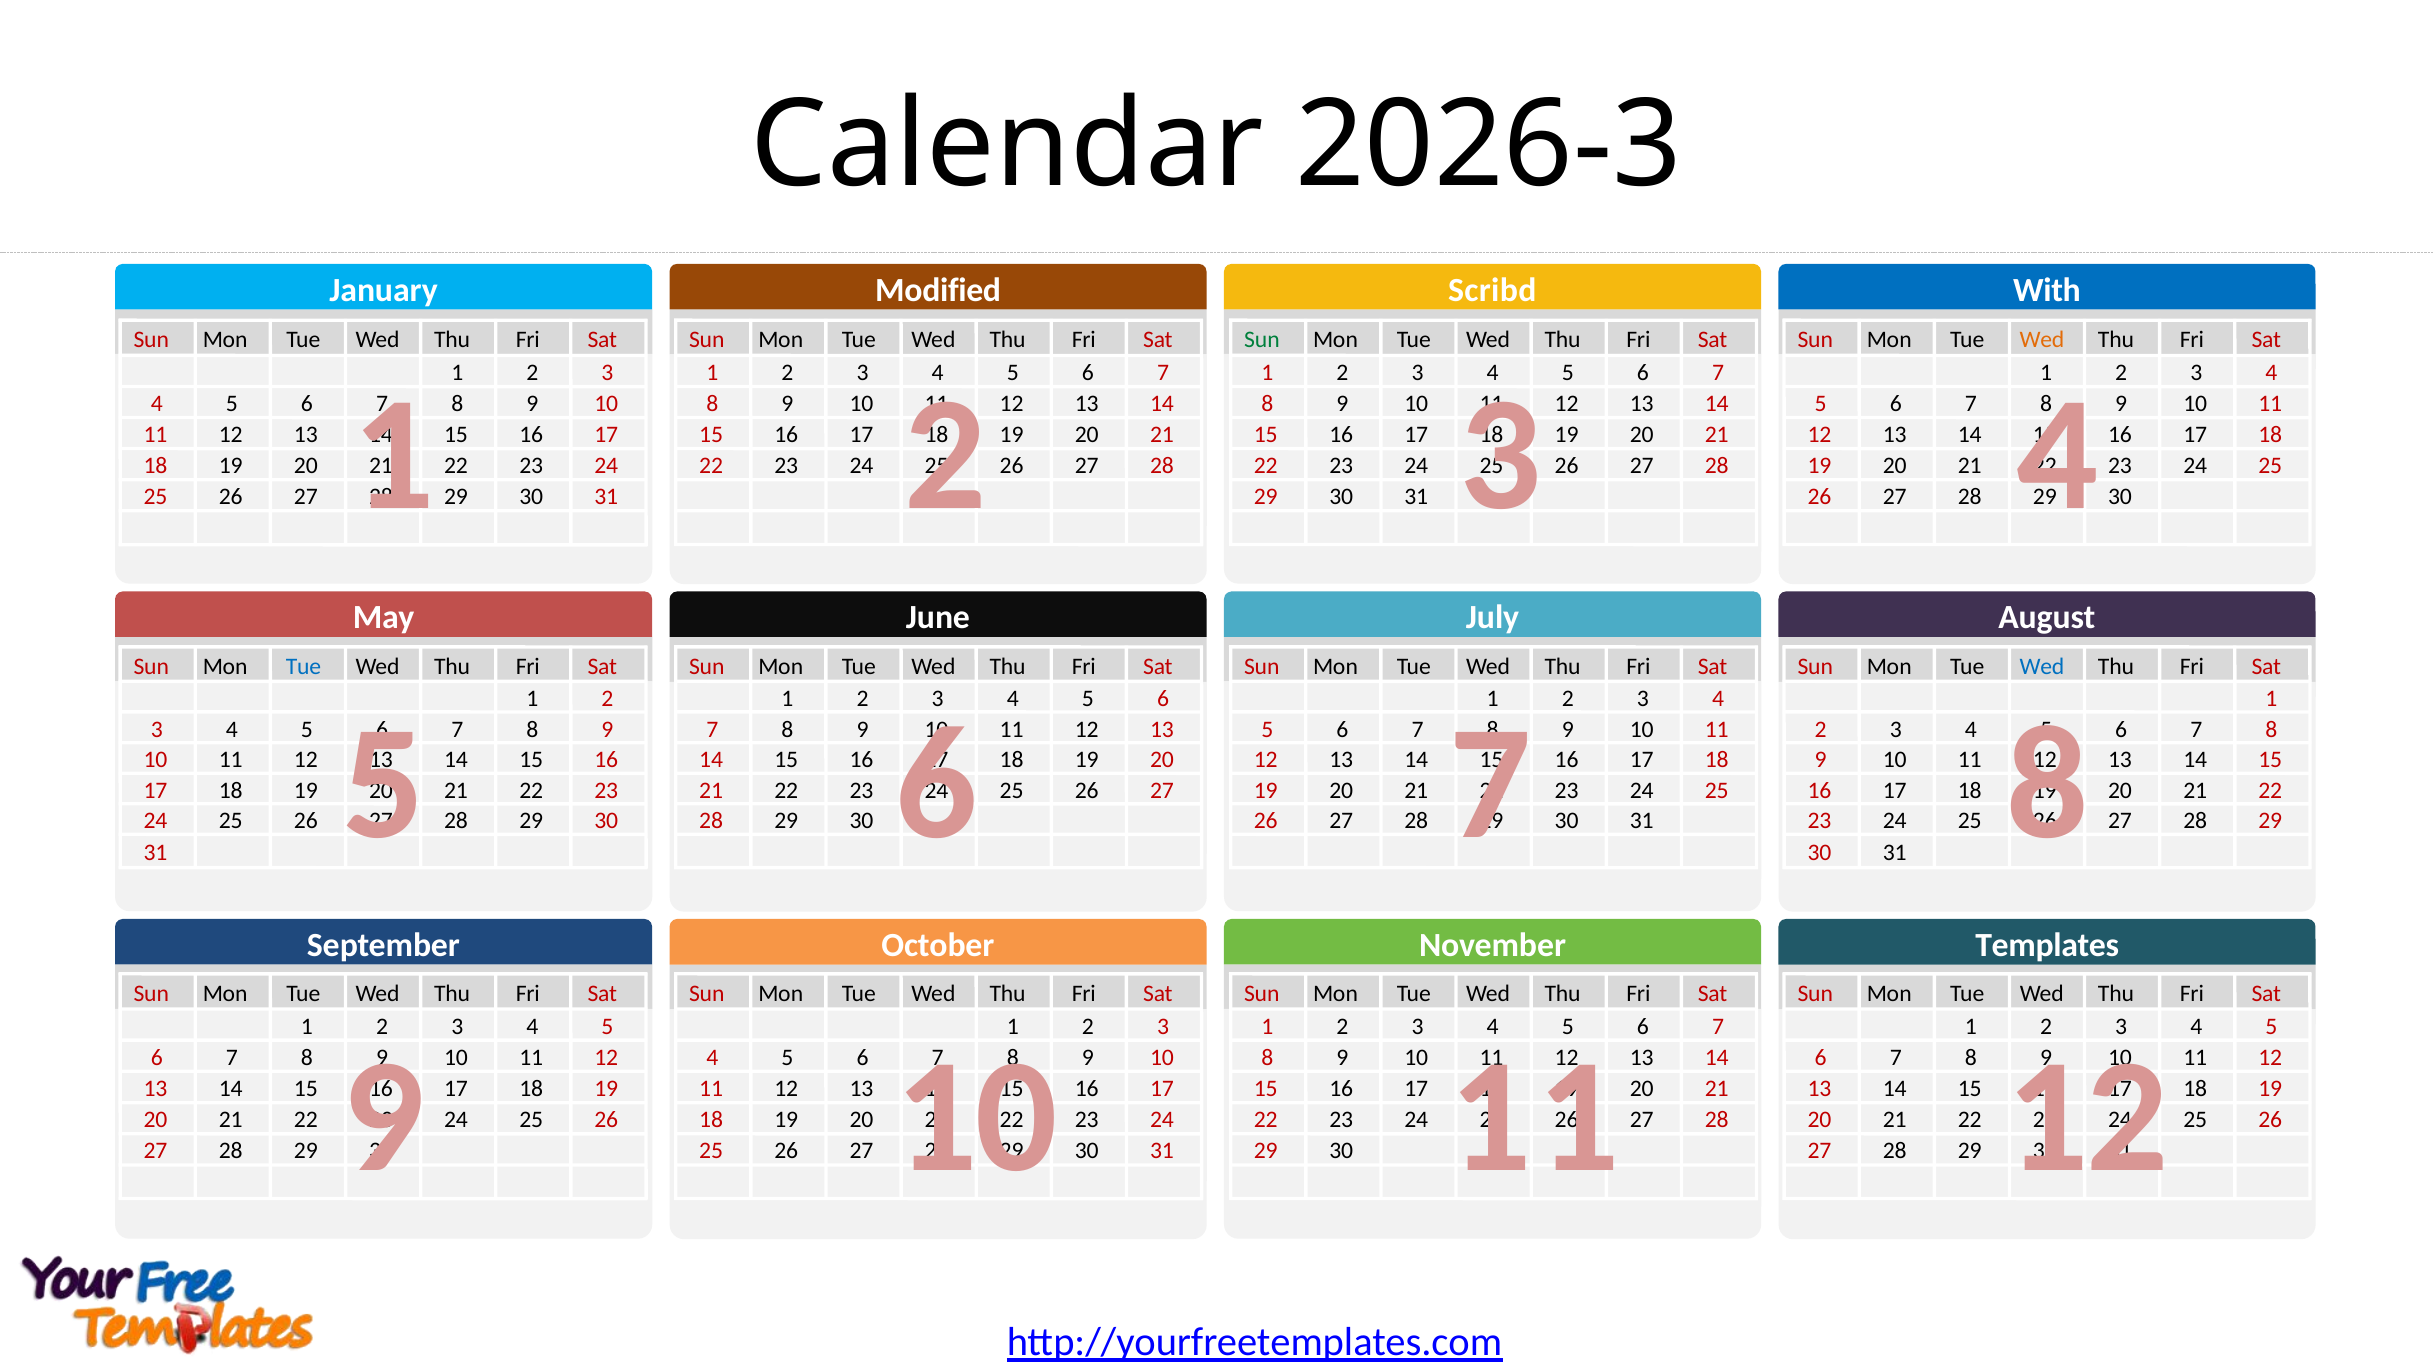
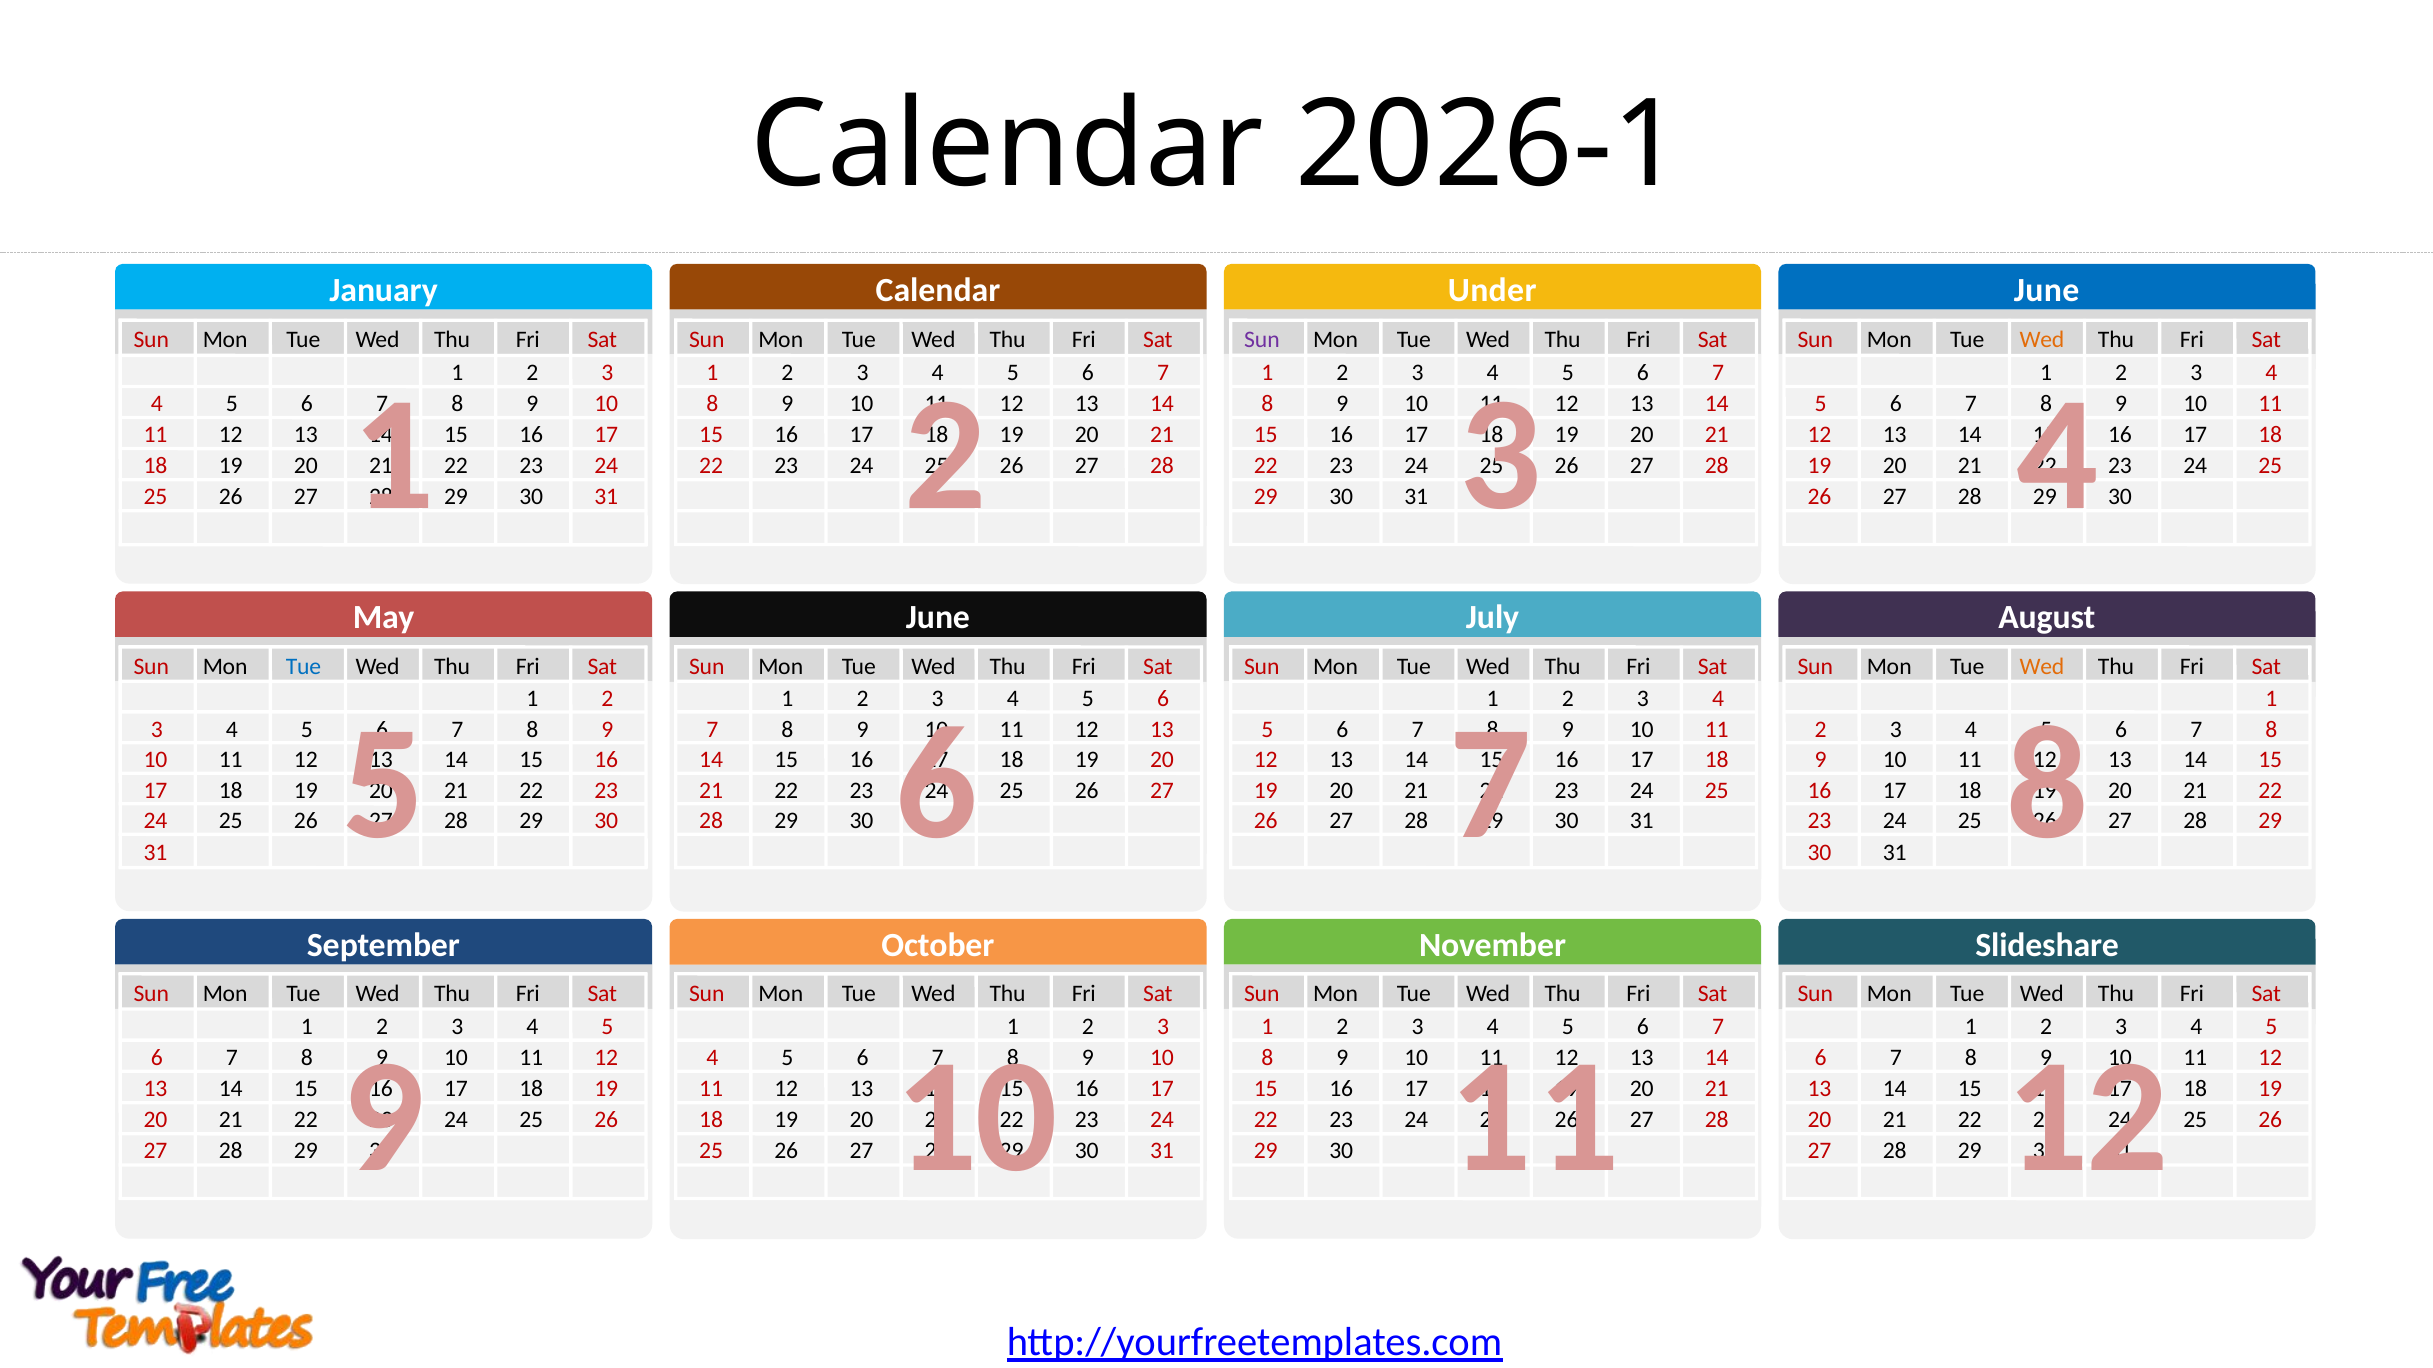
2026-3: 2026-3 -> 2026-1
Scribd: Scribd -> Under
Modified at (938, 290): Modified -> Calendar
With at (2047, 290): With -> June
Sun at (1262, 340) colour: green -> purple
Wed at (2042, 667) colour: blue -> orange
Templates: Templates -> Slideshare
